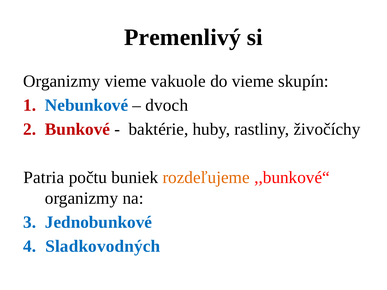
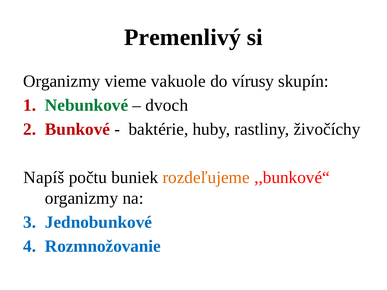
do vieme: vieme -> vírusy
Nebunkové colour: blue -> green
Patria: Patria -> Napíš
Sladkovodných: Sladkovodných -> Rozmnožovanie
